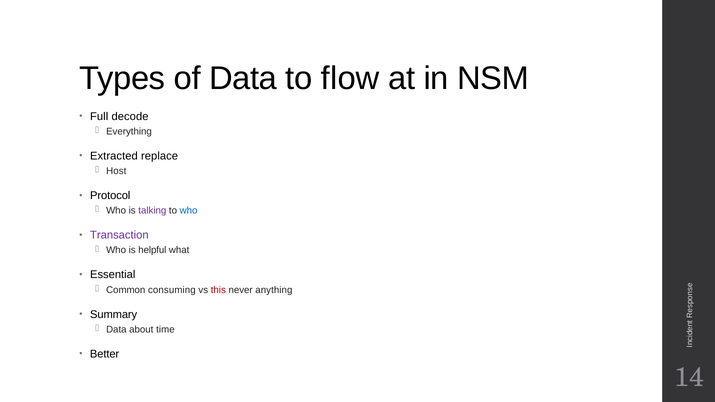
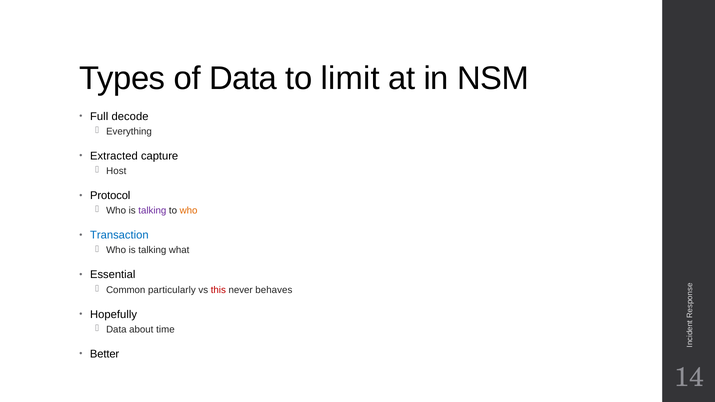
flow: flow -> limit
replace: replace -> capture
who at (189, 211) colour: blue -> orange
Transaction colour: purple -> blue
helpful at (152, 250): helpful -> talking
consuming: consuming -> particularly
anything: anything -> behaves
Summary: Summary -> Hopefully
